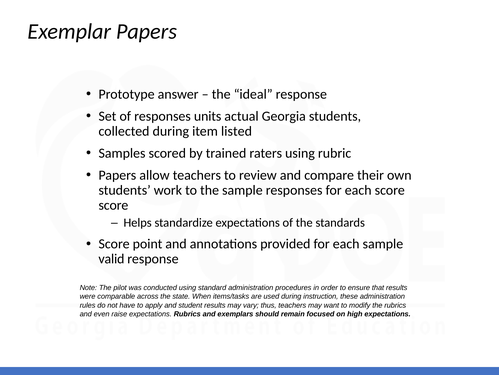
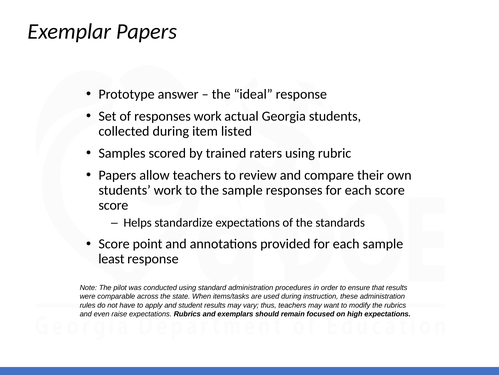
responses units: units -> work
valid: valid -> least
